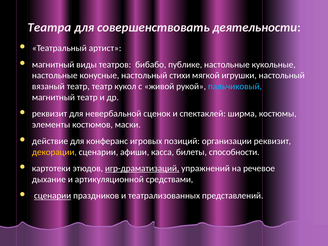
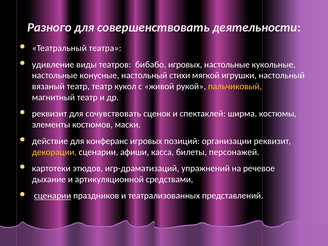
Театра: Театра -> Разного
артист: артист -> театра
магнитный at (53, 65): магнитный -> удивление
бибабо публике: публике -> игровых
пальчиковый colour: light blue -> yellow
невербальной: невербальной -> сочувствовать
способности: способности -> персонажей
игр-драматизаций underline: present -> none
